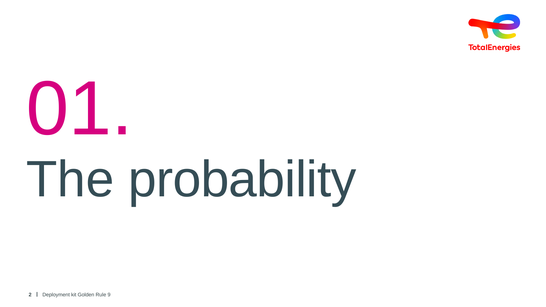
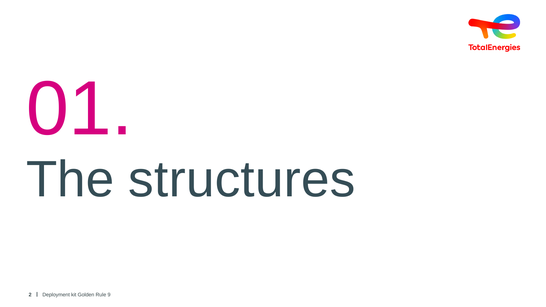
probability: probability -> structures
